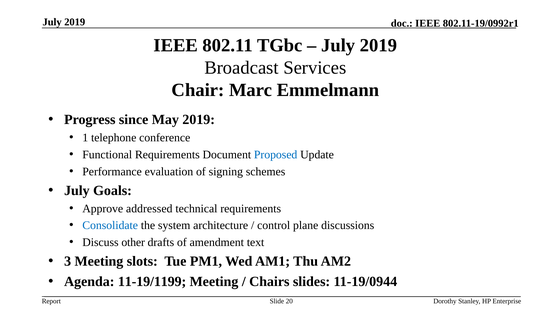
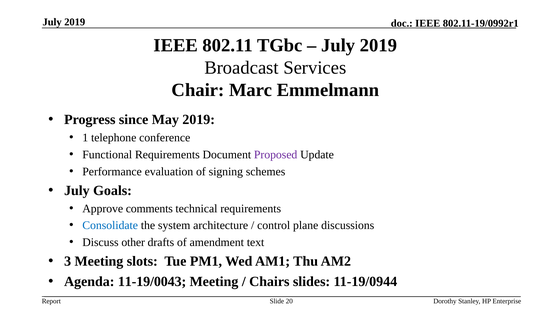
Proposed colour: blue -> purple
addressed: addressed -> comments
11-19/1199: 11-19/1199 -> 11-19/0043
